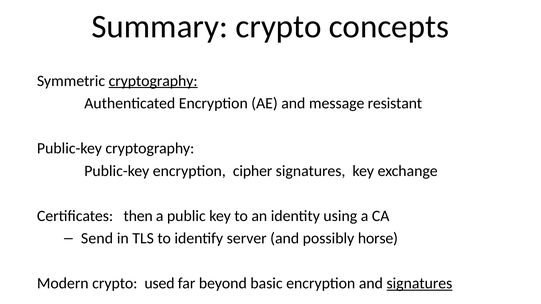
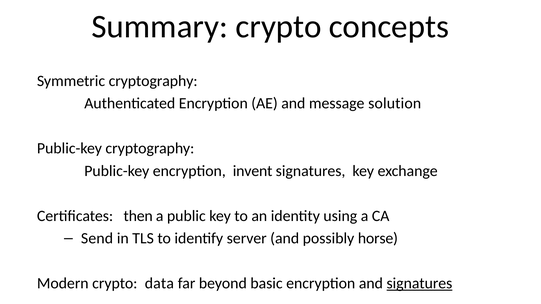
cryptography at (153, 81) underline: present -> none
resistant: resistant -> solution
cipher: cipher -> invent
used: used -> data
